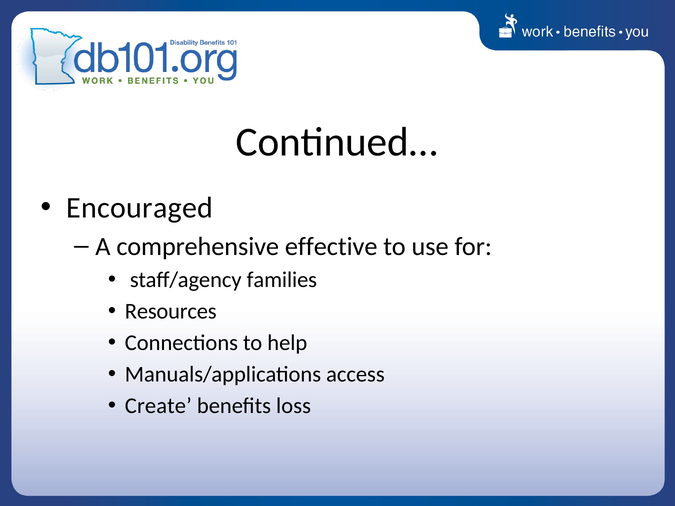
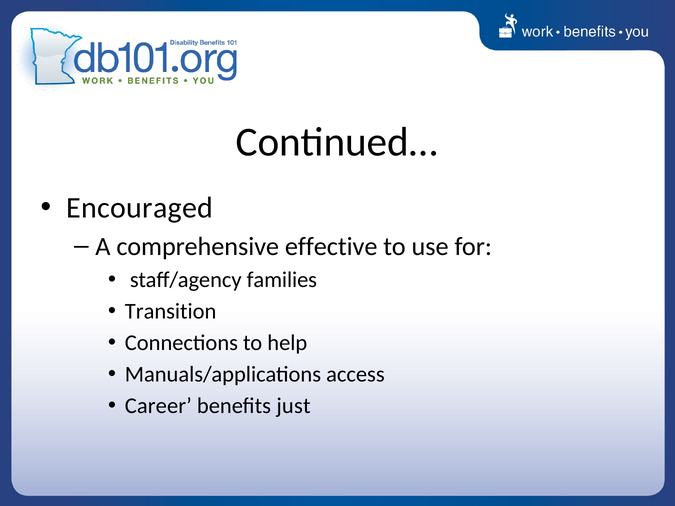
Resources: Resources -> Transition
Create: Create -> Career
loss: loss -> just
